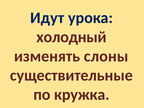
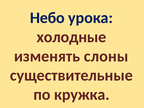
Идут: Идут -> Небо
холодный: холодный -> холодные
